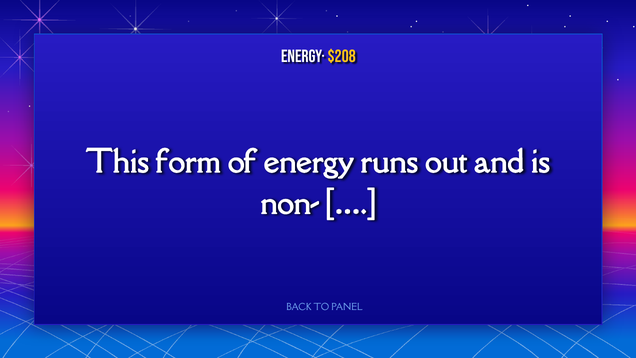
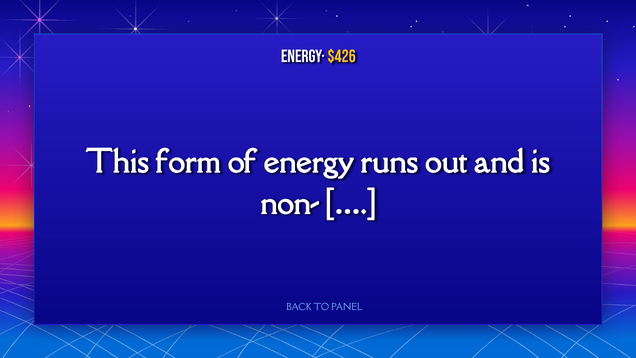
$208: $208 -> $426
